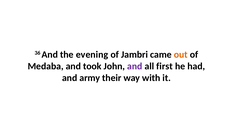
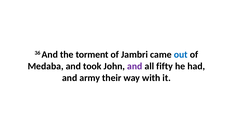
evening: evening -> torment
out colour: orange -> blue
first: first -> fifty
